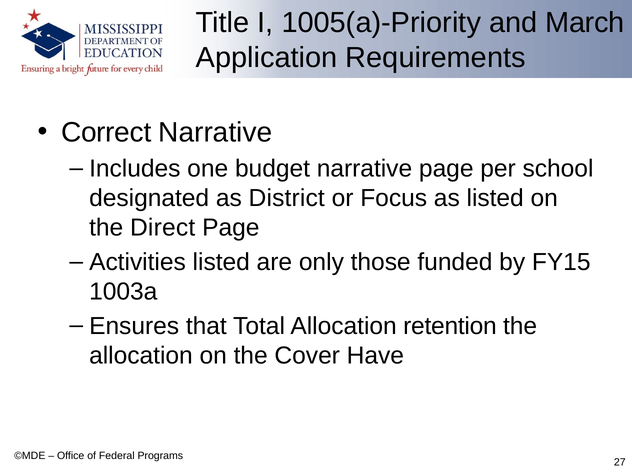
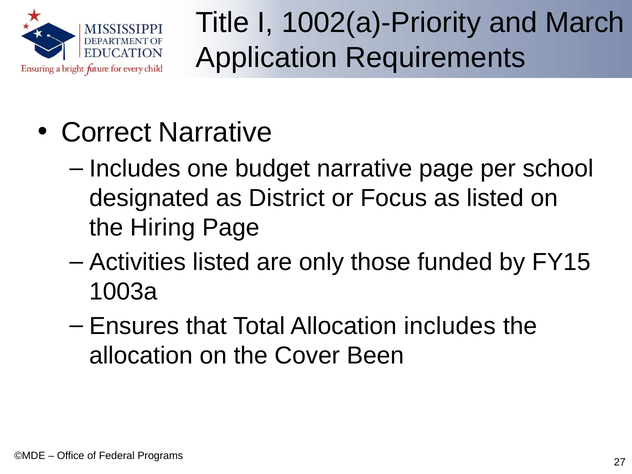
1005(a)-Priority: 1005(a)-Priority -> 1002(a)-Priority
Direct: Direct -> Hiring
Allocation retention: retention -> includes
Have: Have -> Been
